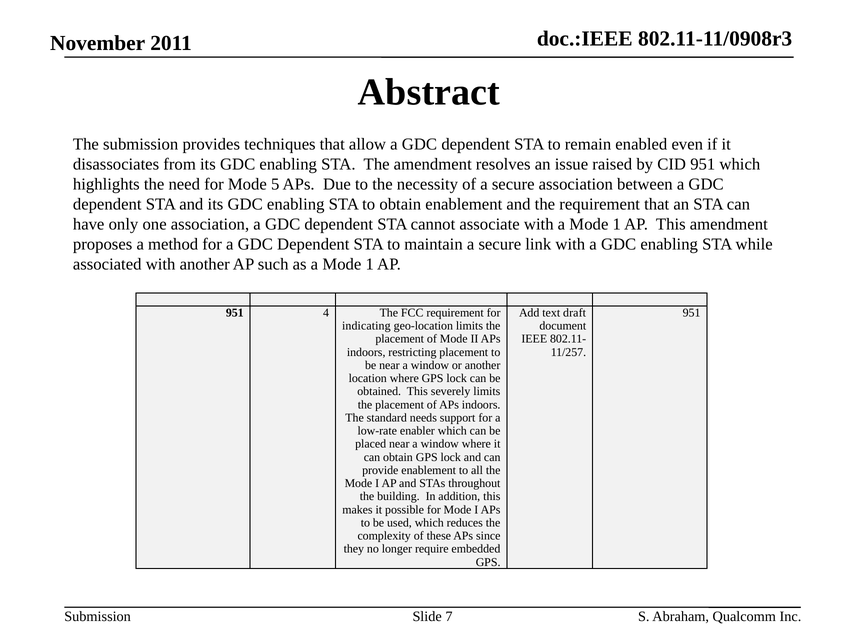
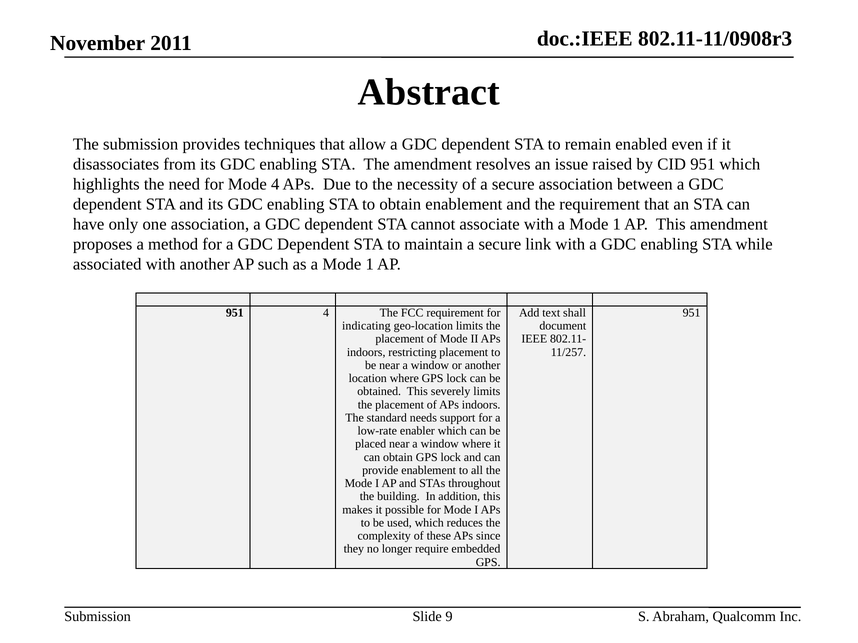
Mode 5: 5 -> 4
draft: draft -> shall
7: 7 -> 9
